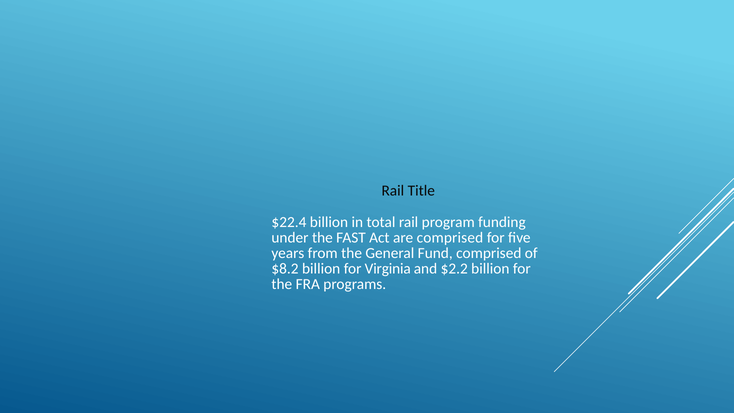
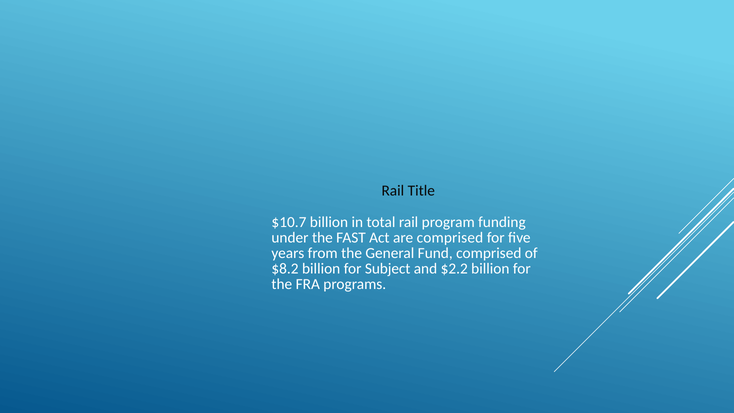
$22.4: $22.4 -> $10.7
Virginia: Virginia -> Subject
